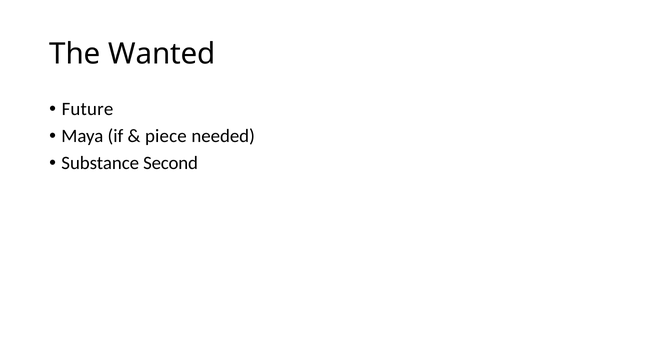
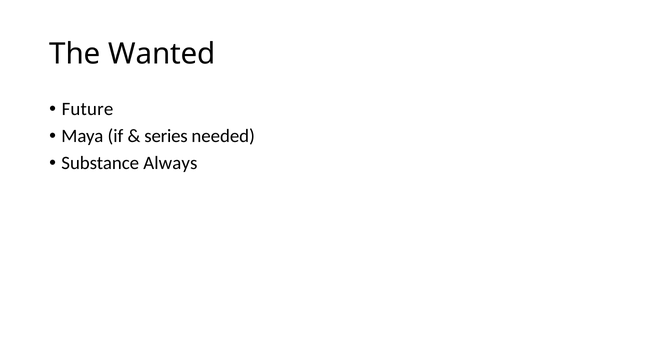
piece: piece -> series
Second: Second -> Always
